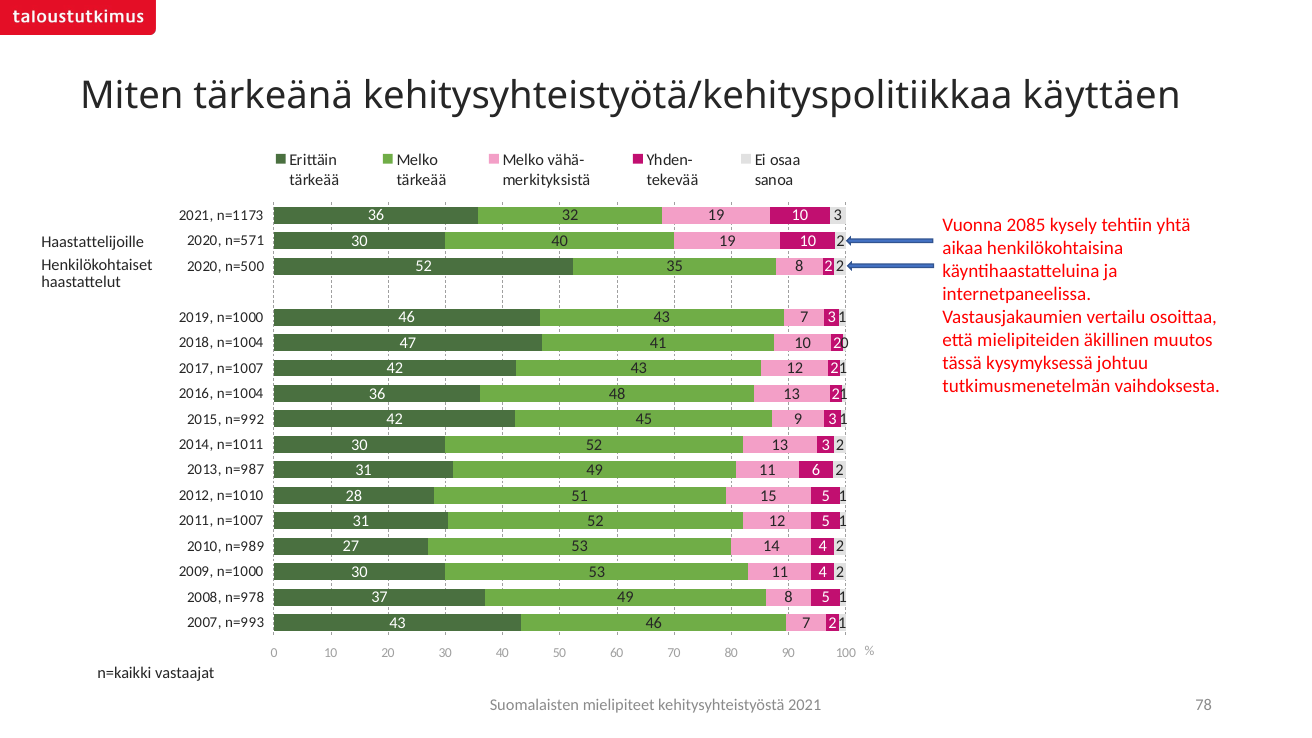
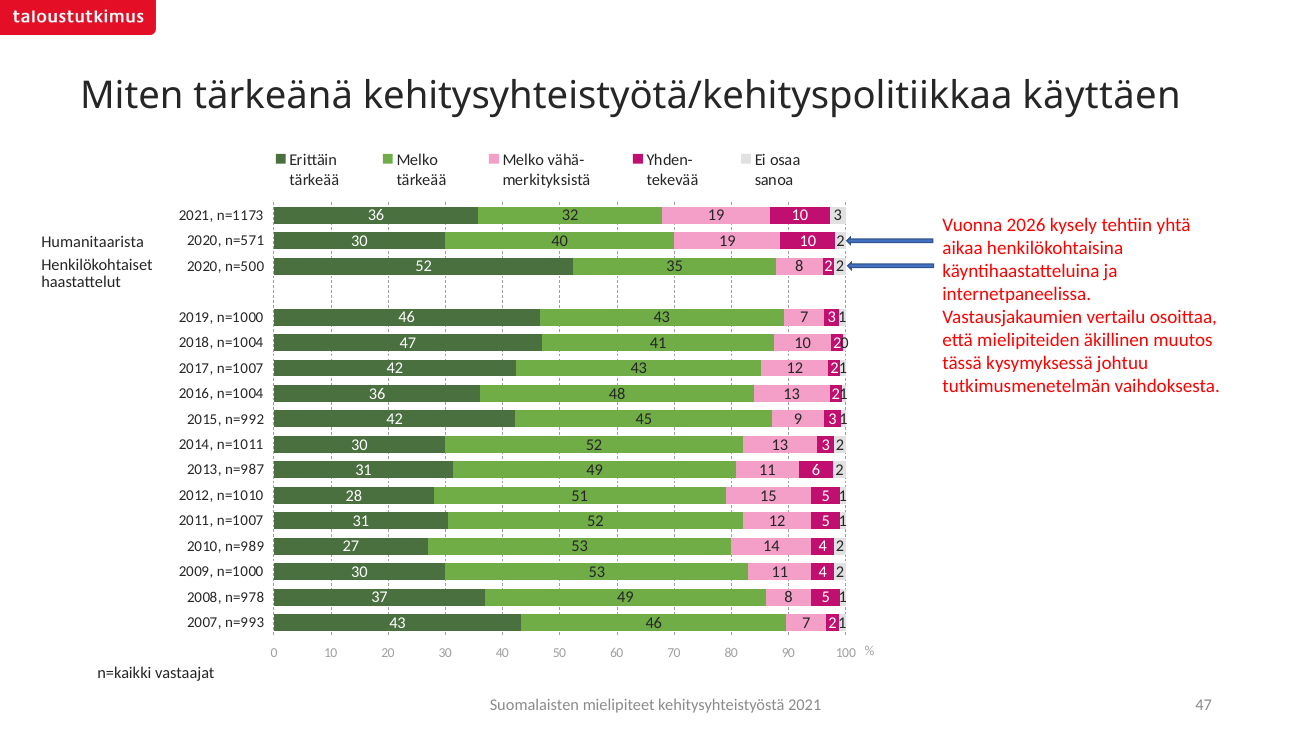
2085: 2085 -> 2026
Haastattelijoille: Haastattelijoille -> Humanitaarista
2021 78: 78 -> 47
